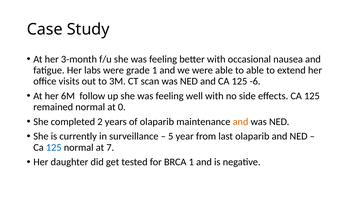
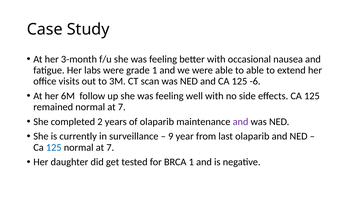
remained normal at 0: 0 -> 7
and at (241, 122) colour: orange -> purple
5: 5 -> 9
